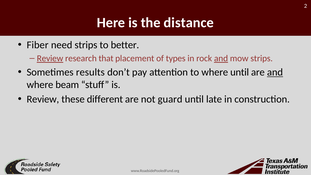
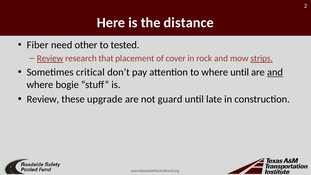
need strips: strips -> other
better: better -> tested
types: types -> cover
and at (221, 58) underline: present -> none
strips at (262, 58) underline: none -> present
results: results -> critical
beam: beam -> bogie
different: different -> upgrade
